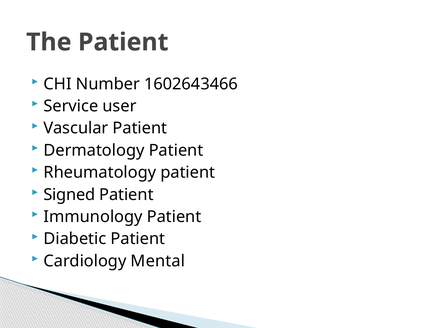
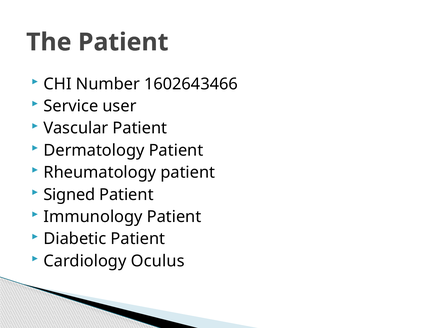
Mental: Mental -> Oculus
